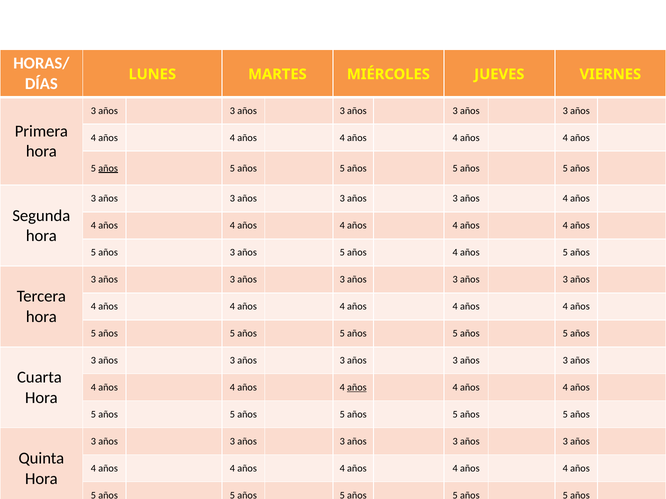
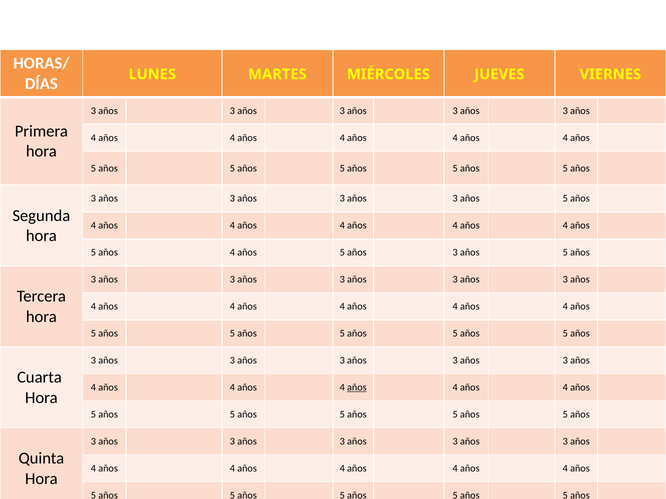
años at (108, 168) underline: present -> none
4 at (565, 199): 4 -> 5
3 at (232, 253): 3 -> 4
5 años 4: 4 -> 3
